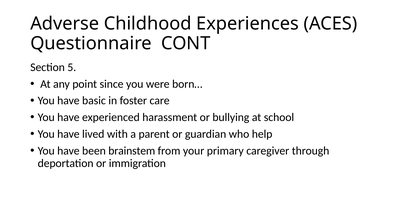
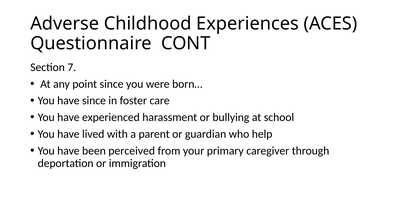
5: 5 -> 7
have basic: basic -> since
brainstem: brainstem -> perceived
